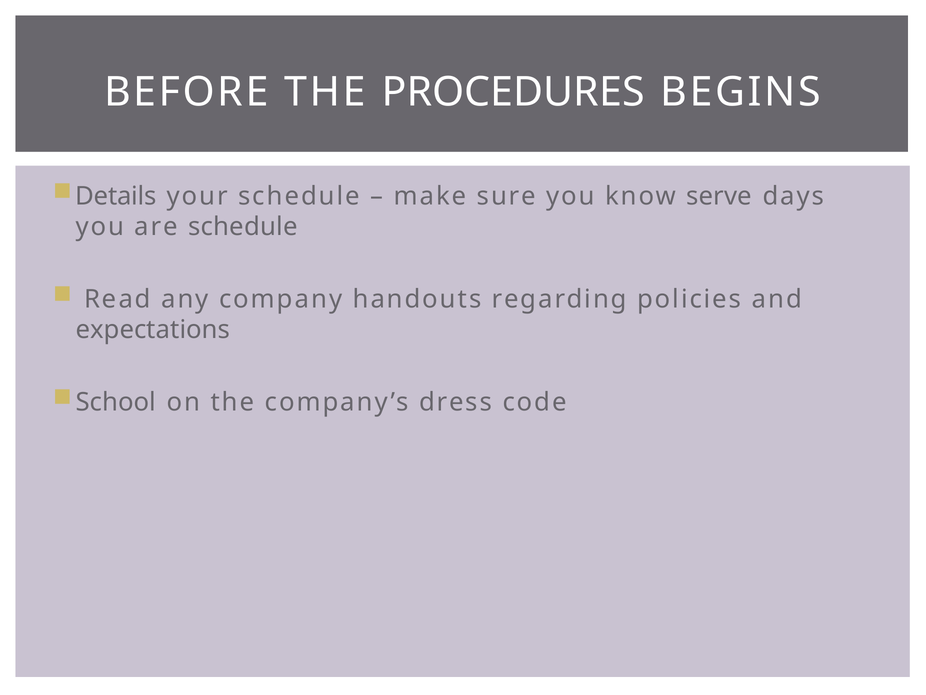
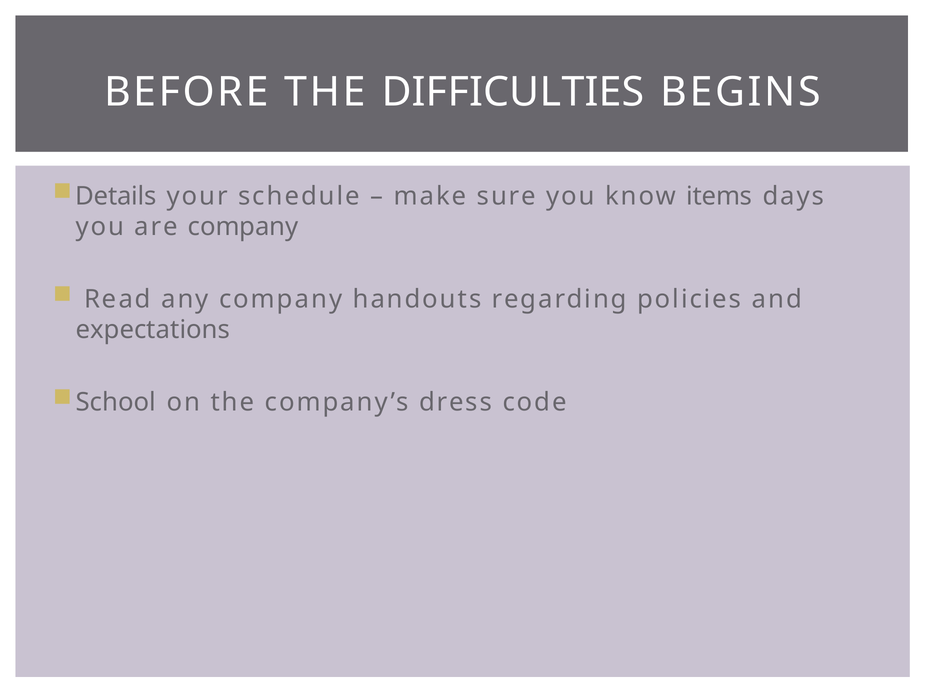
PROCEDURES: PROCEDURES -> DIFFICULTIES
serve: serve -> items
are schedule: schedule -> company
